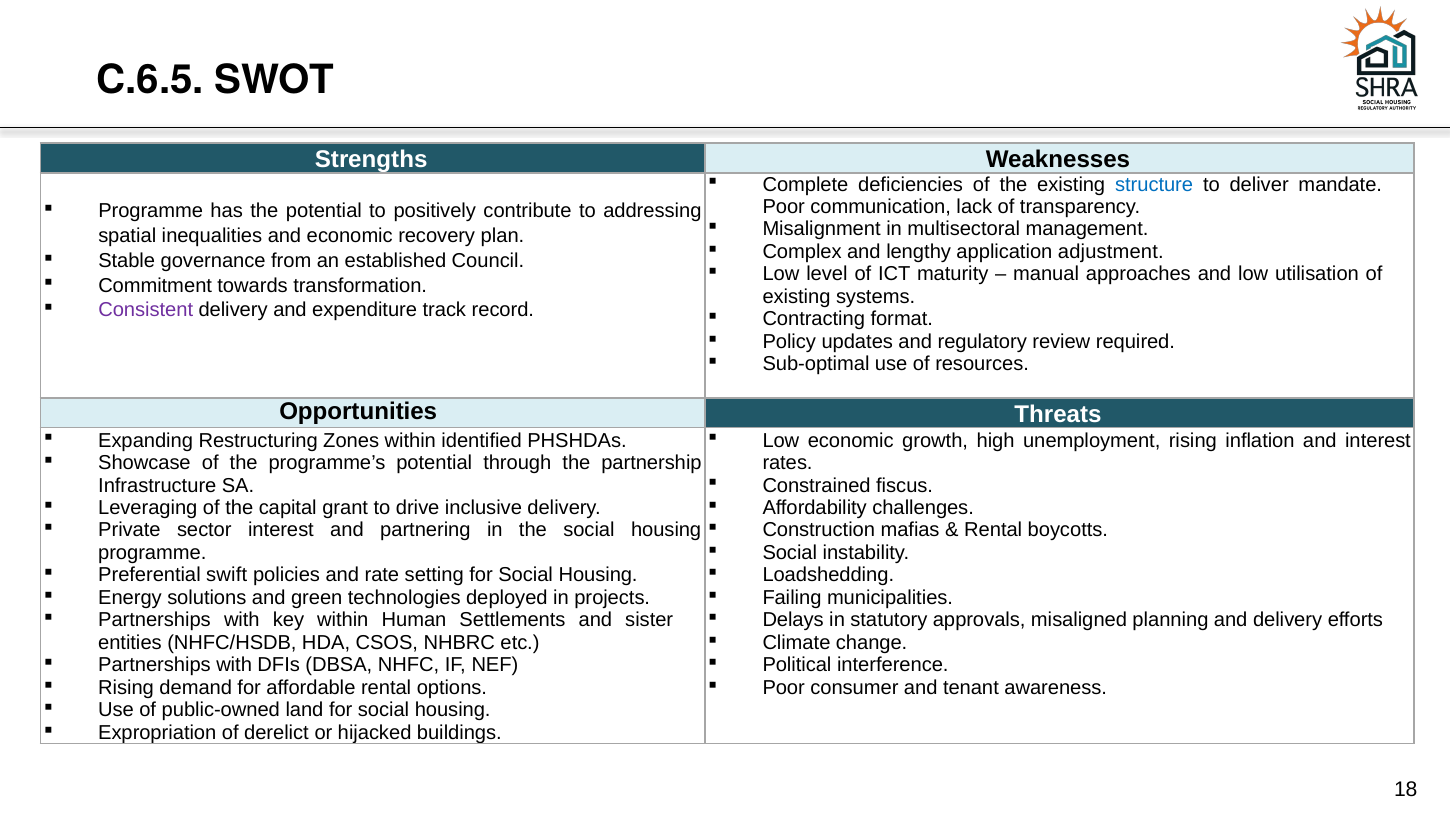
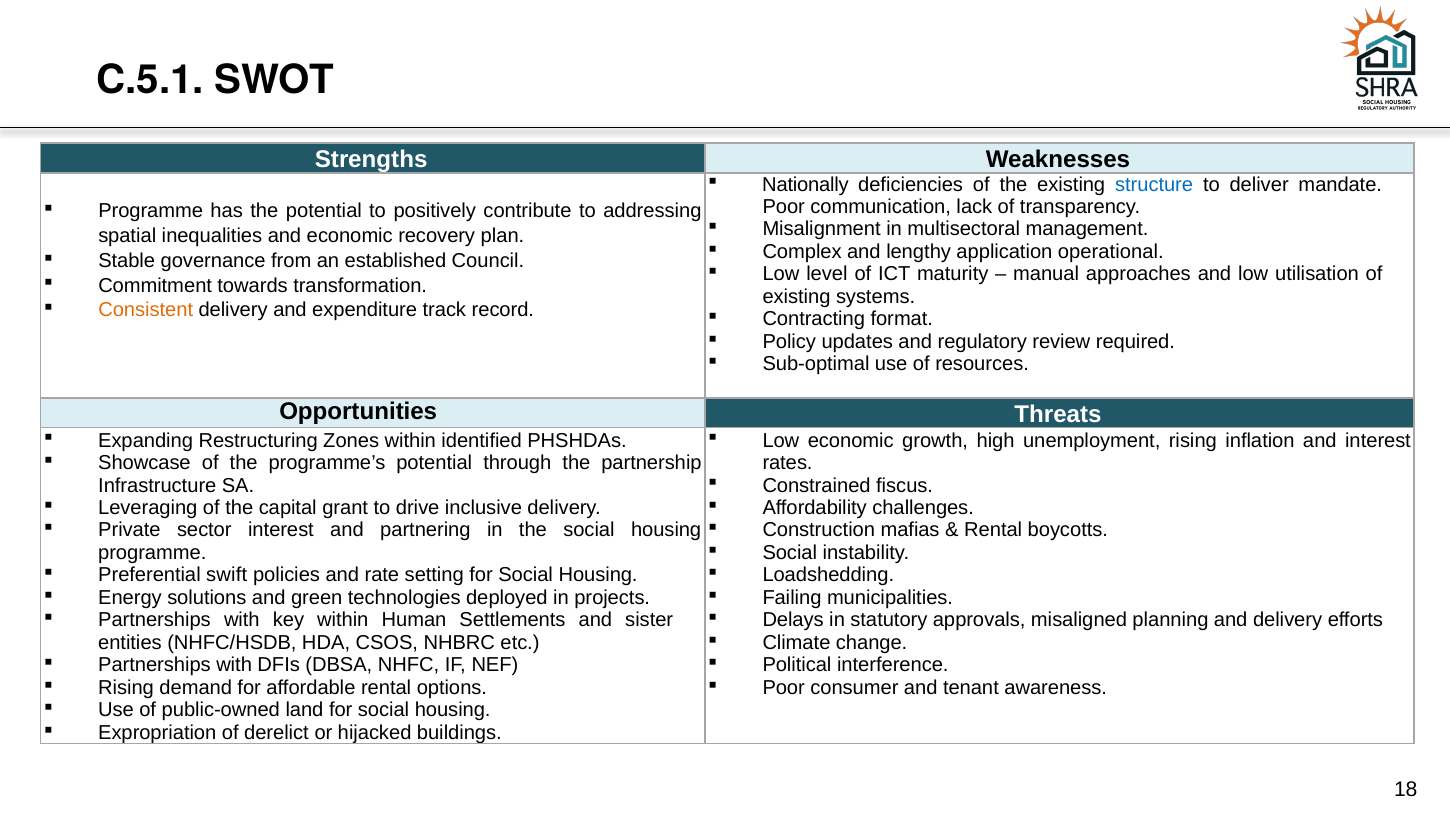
C.6.5: C.6.5 -> C.5.1
Complete: Complete -> Nationally
adjustment: adjustment -> operational
Consistent colour: purple -> orange
